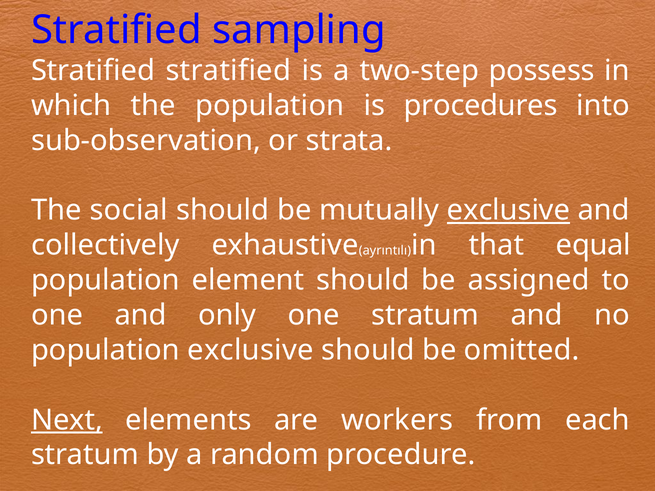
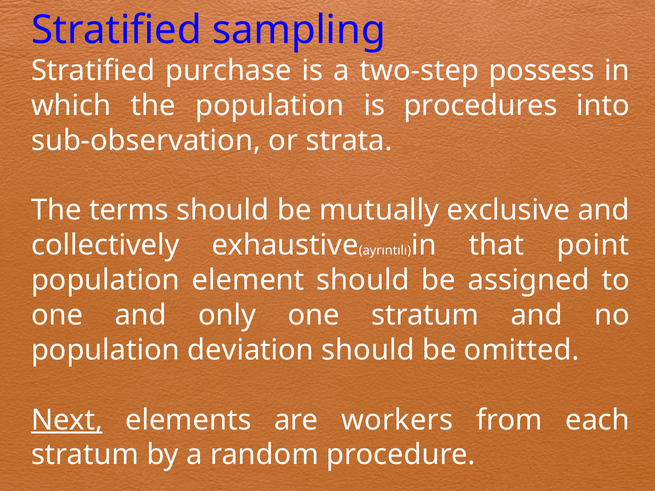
Stratified stratified: stratified -> purchase
social: social -> terms
exclusive at (508, 210) underline: present -> none
equal: equal -> point
population exclusive: exclusive -> deviation
